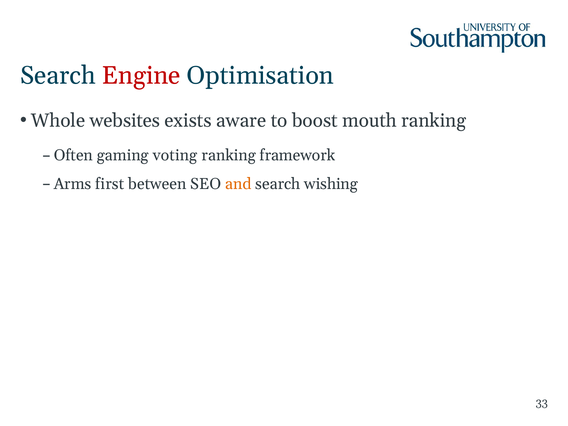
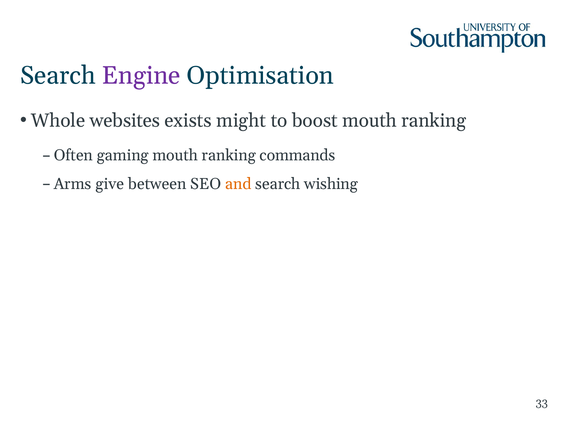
Engine colour: red -> purple
aware: aware -> might
gaming voting: voting -> mouth
framework: framework -> commands
first: first -> give
